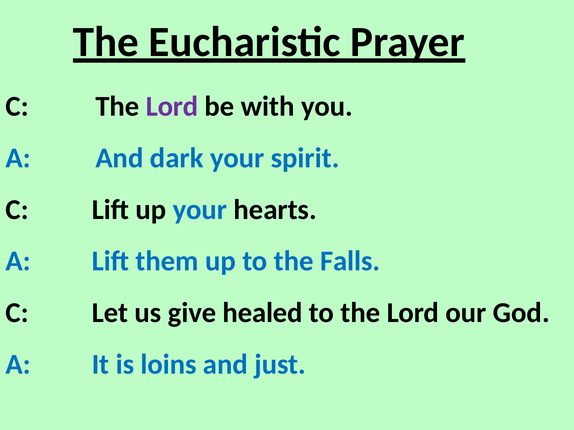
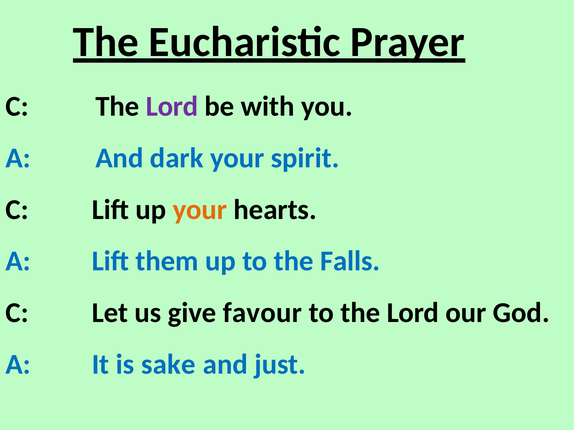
your at (200, 210) colour: blue -> orange
healed: healed -> favour
loins: loins -> sake
